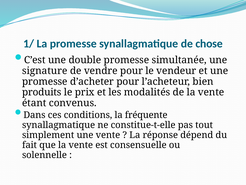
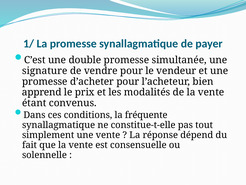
chose: chose -> payer
produits: produits -> apprend
